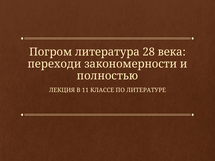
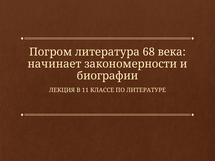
28: 28 -> 68
переходи: переходи -> начинает
полностью: полностью -> биографии
